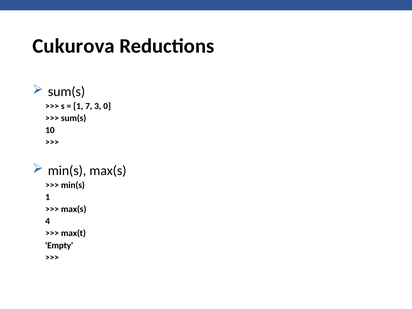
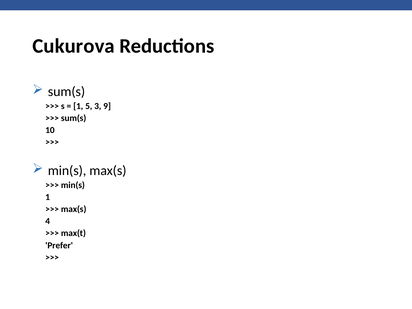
7: 7 -> 5
0: 0 -> 9
Empty: Empty -> Prefer
